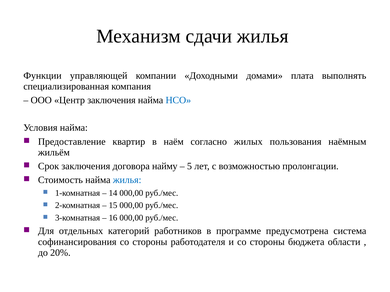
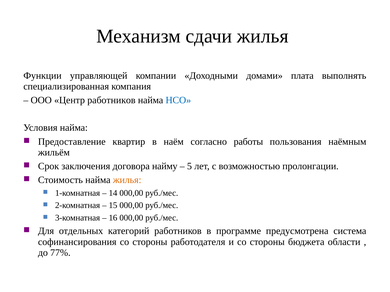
Центр заключения: заключения -> работников
жилых: жилых -> работы
жилья at (127, 180) colour: blue -> orange
20%: 20% -> 77%
